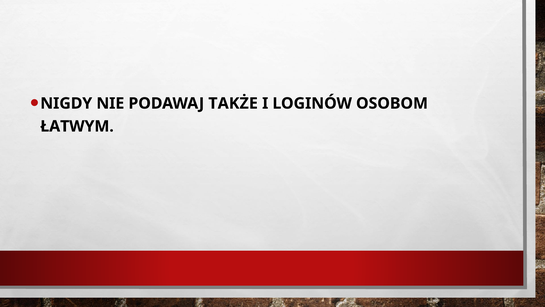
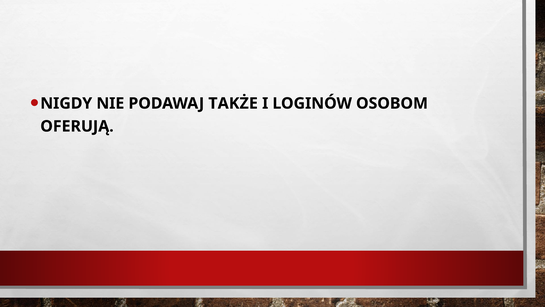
ŁATWYM: ŁATWYM -> OFERUJĄ
